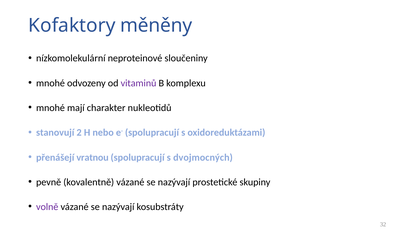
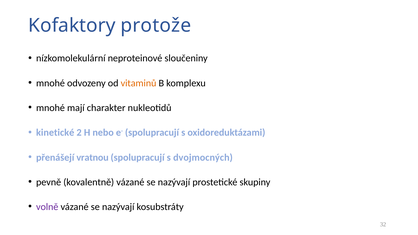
měněny: měněny -> protože
vitaminů colour: purple -> orange
stanovují: stanovují -> kinetické
